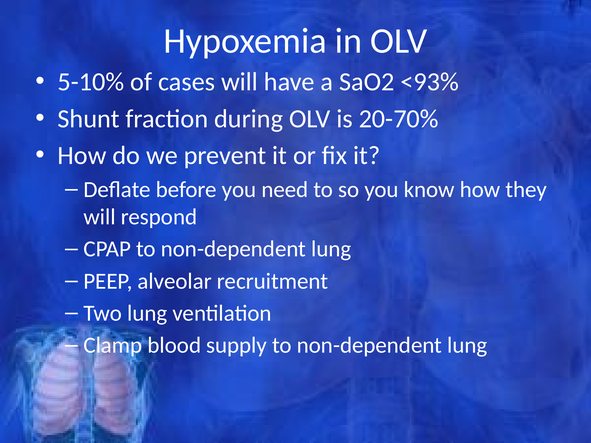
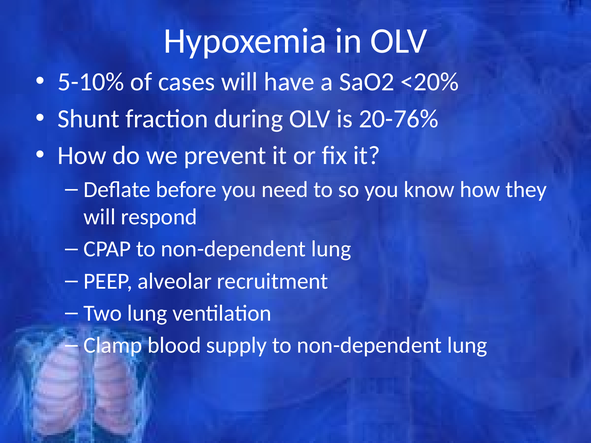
<93%: <93% -> <20%
20-70%: 20-70% -> 20-76%
